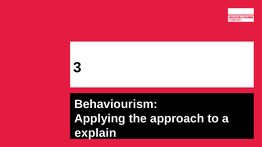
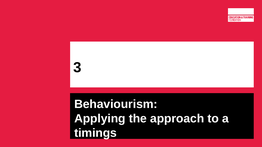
explain: explain -> timings
